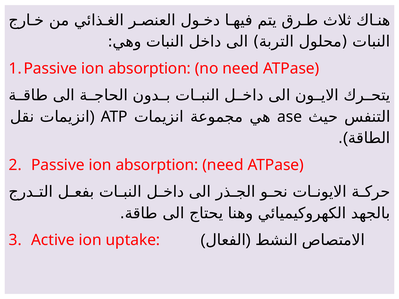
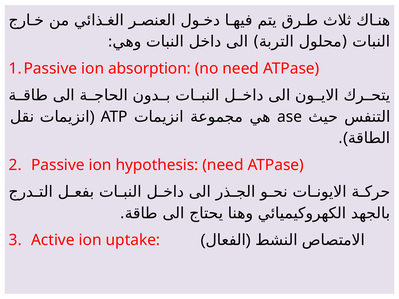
Passive ion absorption: absorption -> hypothesis
